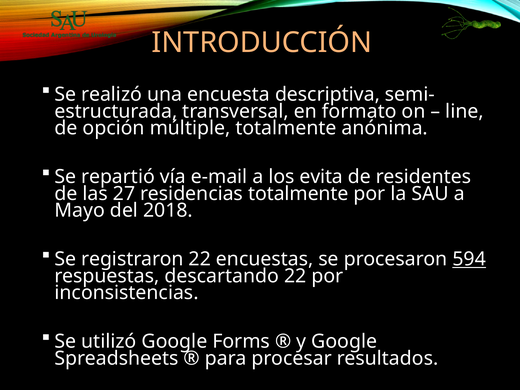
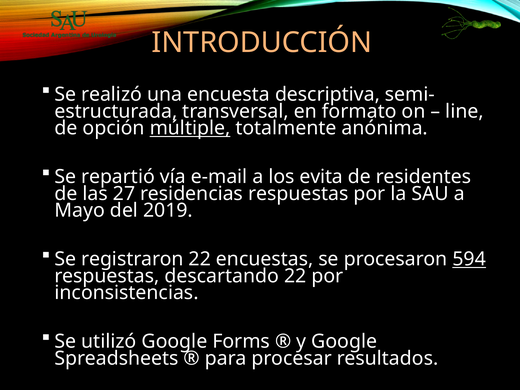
múltiple underline: none -> present
residencias totalmente: totalmente -> respuestas
2018: 2018 -> 2019
